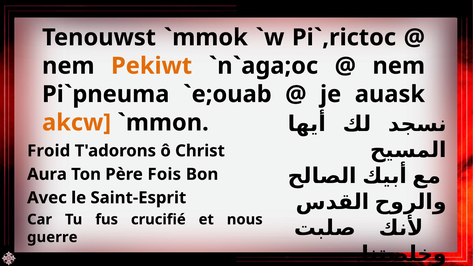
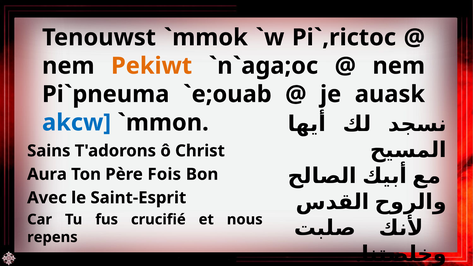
akcw colour: orange -> blue
Froid: Froid -> Sains
guerre: guerre -> repens
